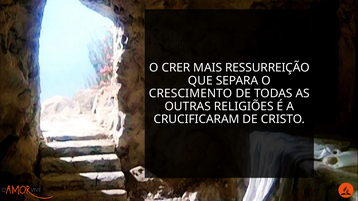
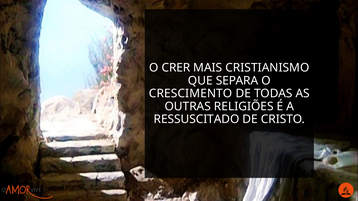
RESSURREIÇÃO: RESSURREIÇÃO -> CRISTIANISMO
CRUCIFICARAM: CRUCIFICARAM -> RESSUSCITADO
